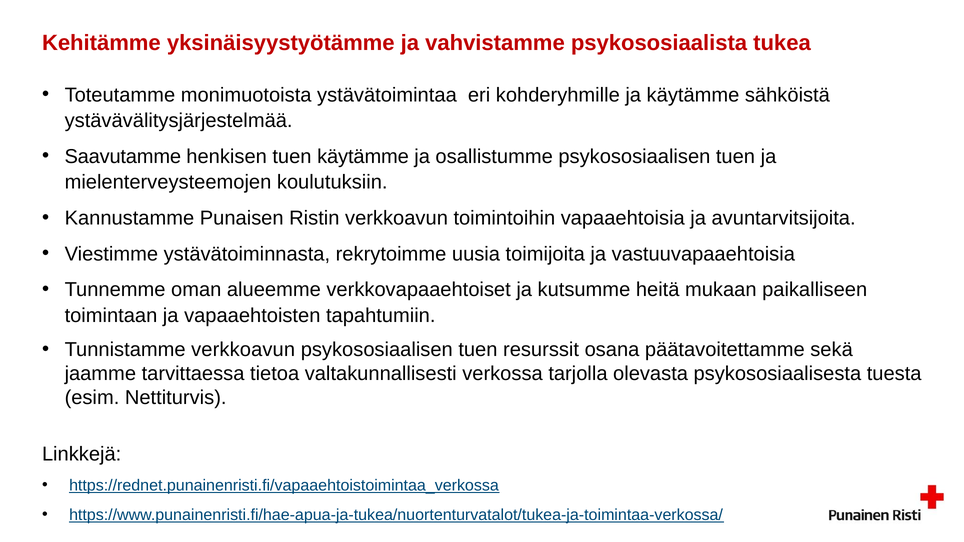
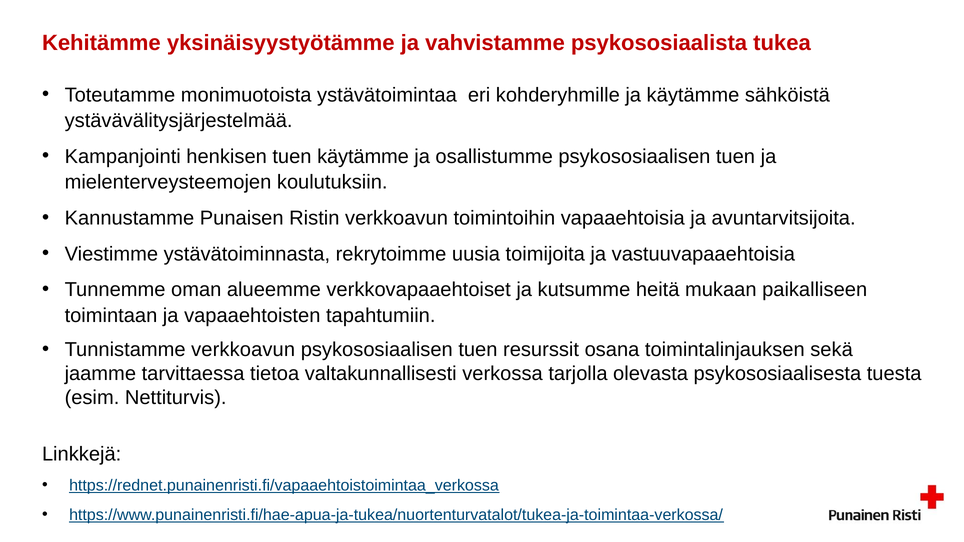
Saavutamme: Saavutamme -> Kampanjointi
päätavoitettamme: päätavoitettamme -> toimintalinjauksen
